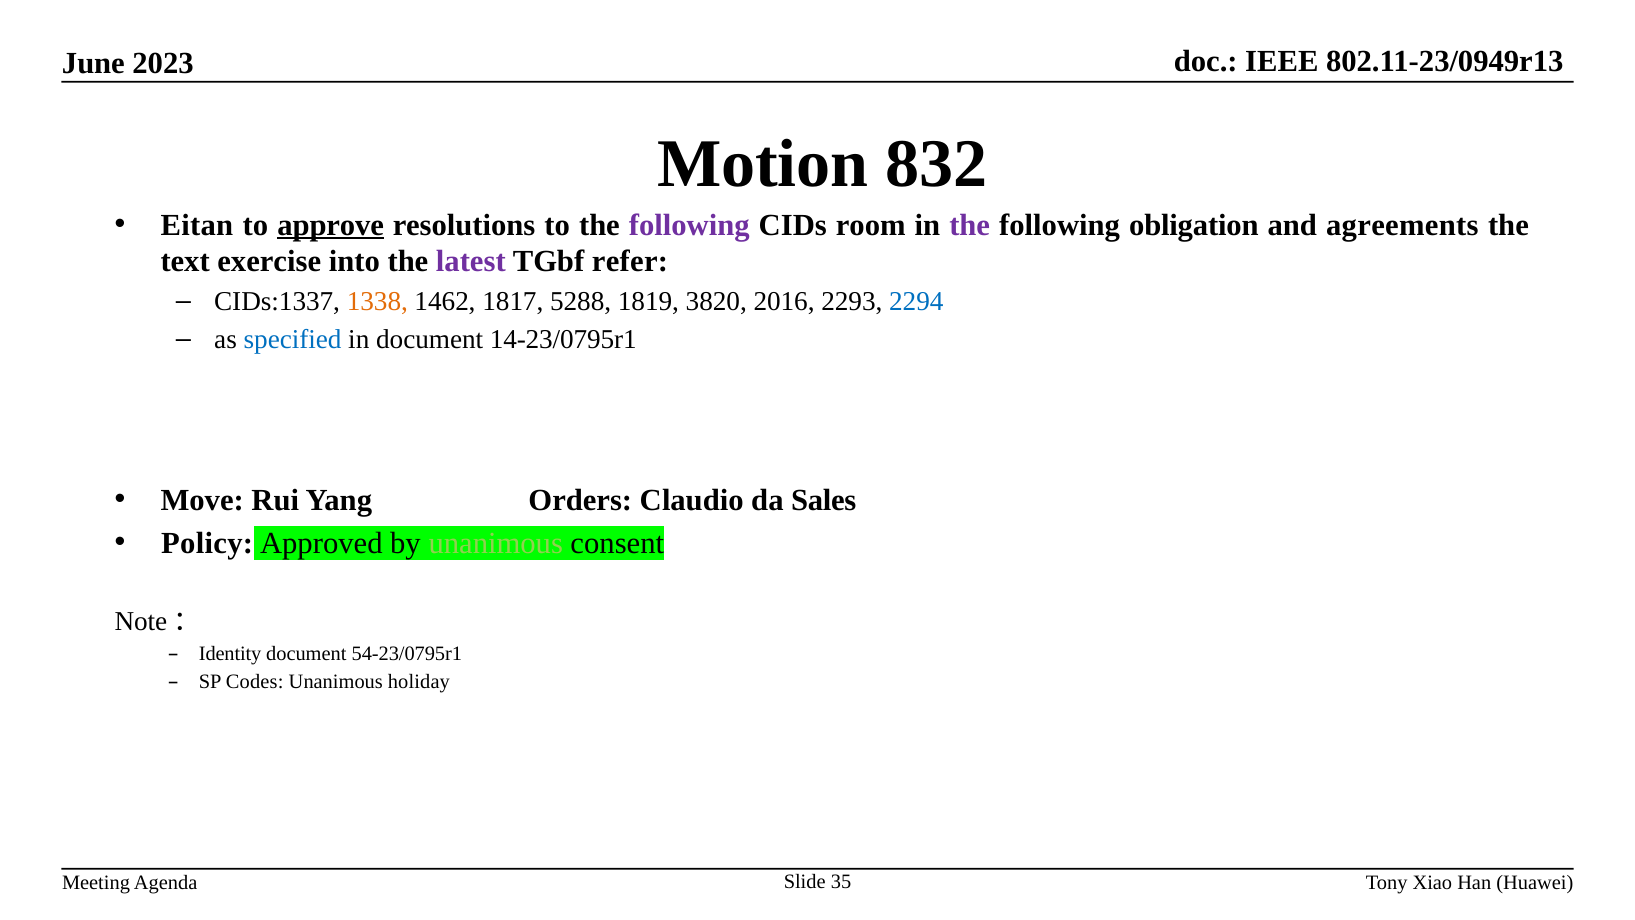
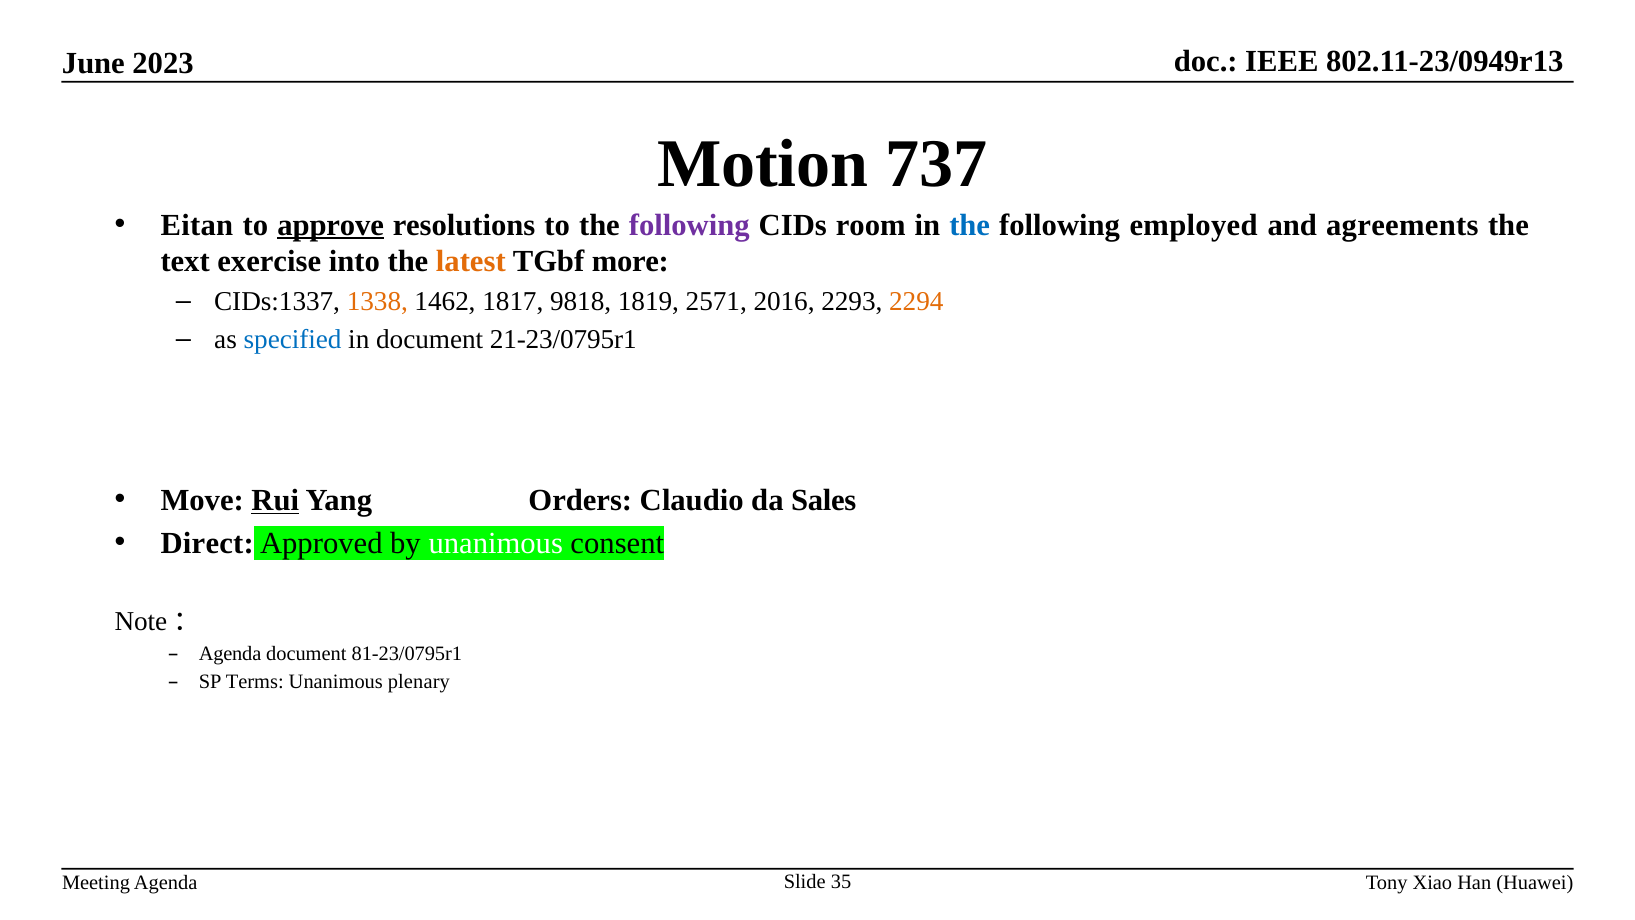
832: 832 -> 737
the at (970, 225) colour: purple -> blue
obligation: obligation -> employed
latest colour: purple -> orange
refer: refer -> more
5288: 5288 -> 9818
3820: 3820 -> 2571
2294 colour: blue -> orange
14-23/0795r1: 14-23/0795r1 -> 21-23/0795r1
Rui underline: none -> present
Policy: Policy -> Direct
unanimous at (496, 543) colour: light green -> white
Identity at (230, 653): Identity -> Agenda
54-23/0795r1: 54-23/0795r1 -> 81-23/0795r1
Codes: Codes -> Terms
holiday: holiday -> plenary
